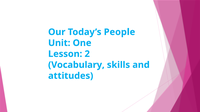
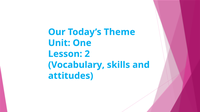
People: People -> Theme
